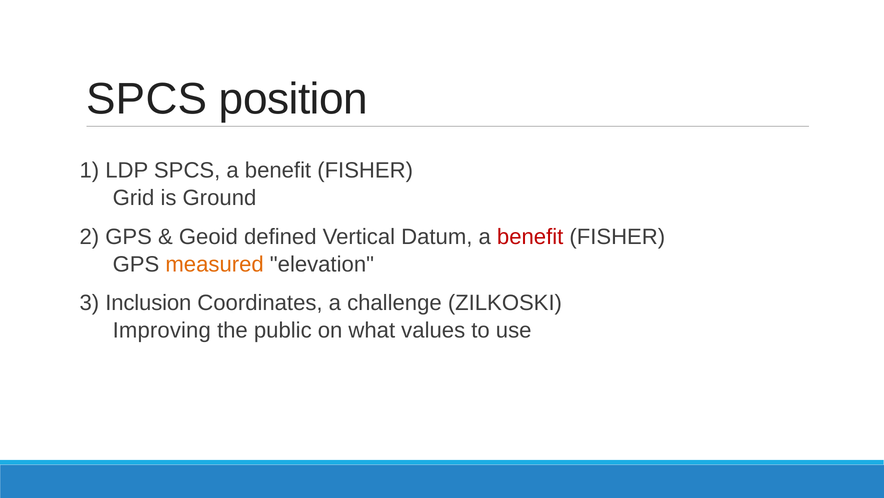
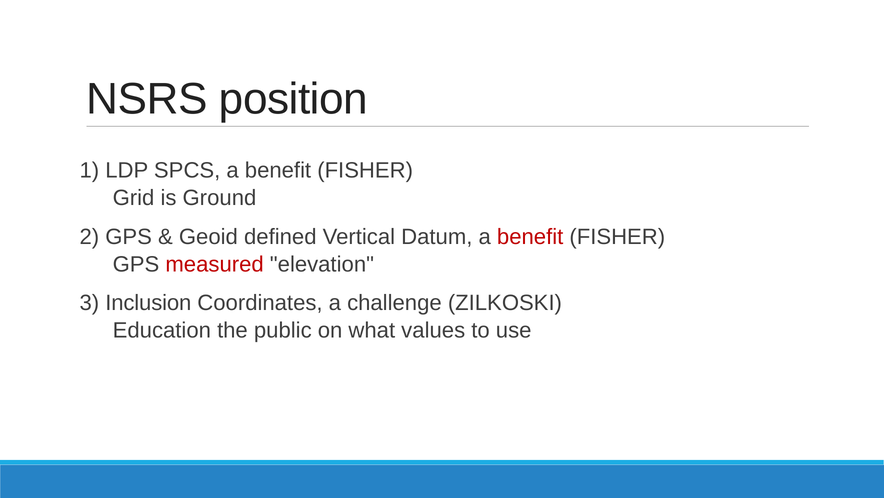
SPCS at (147, 99): SPCS -> NSRS
measured colour: orange -> red
Improving: Improving -> Education
